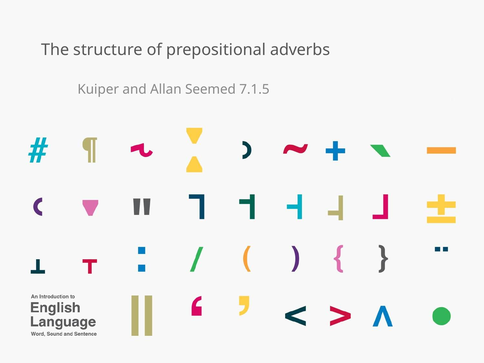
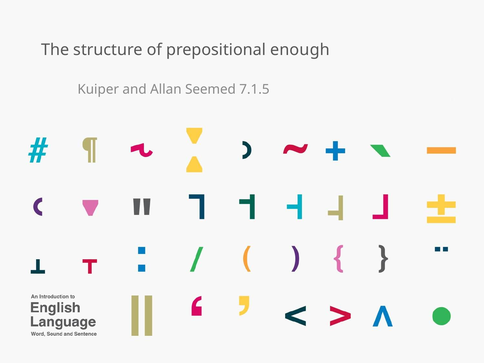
adverbs: adverbs -> enough
